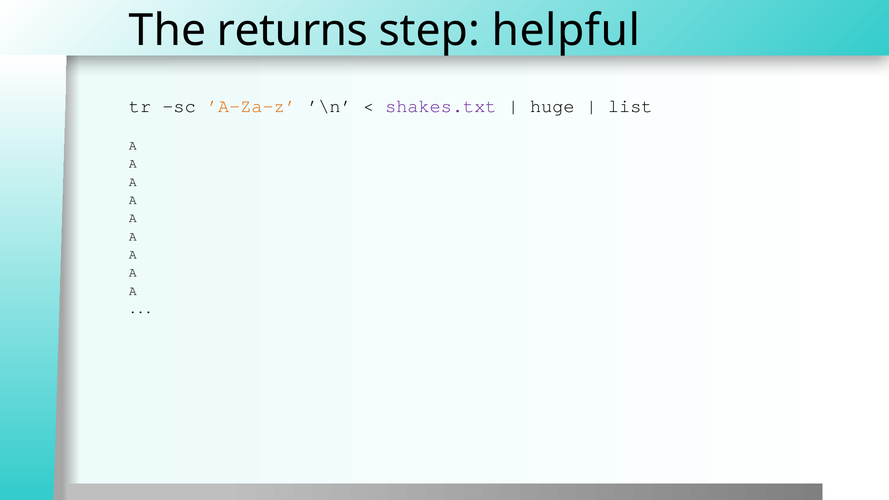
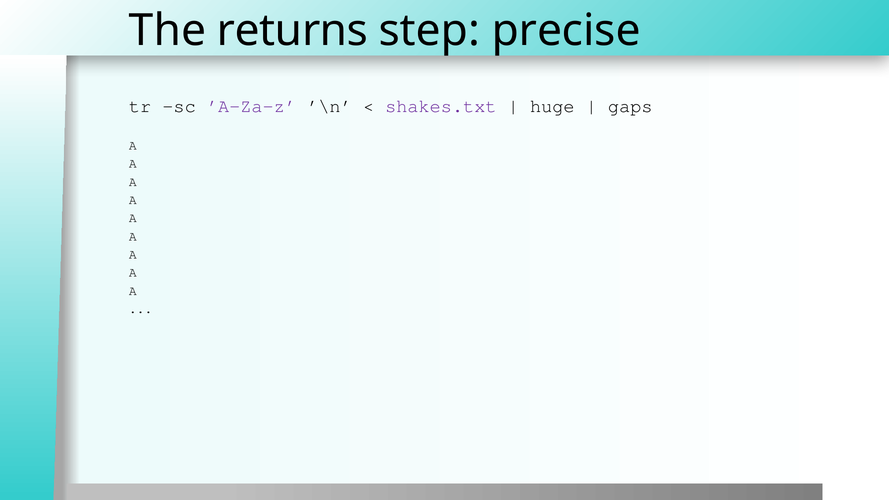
helpful: helpful -> precise
’A-Za-z colour: orange -> purple
list: list -> gaps
